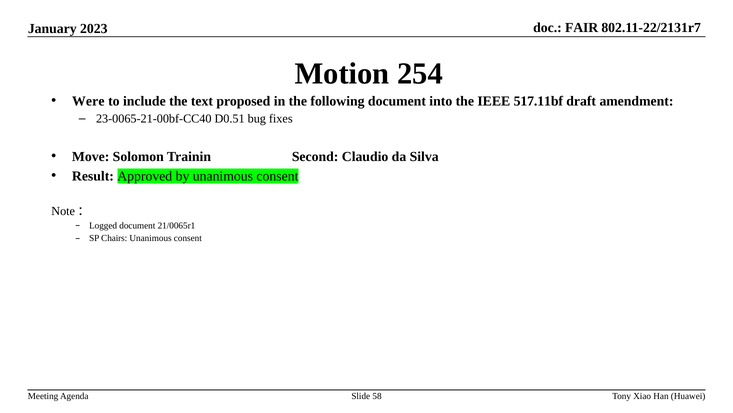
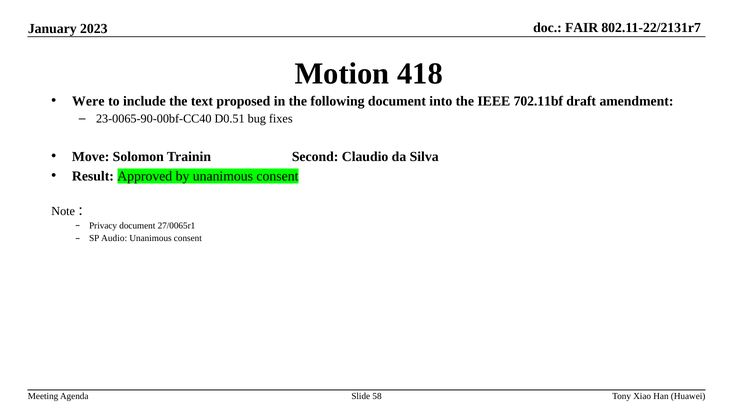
254: 254 -> 418
517.11bf: 517.11bf -> 702.11bf
23-0065-21-00bf-CC40: 23-0065-21-00bf-CC40 -> 23-0065-90-00bf-CC40
Logged: Logged -> Privacy
21/0065r1: 21/0065r1 -> 27/0065r1
Chairs: Chairs -> Audio
